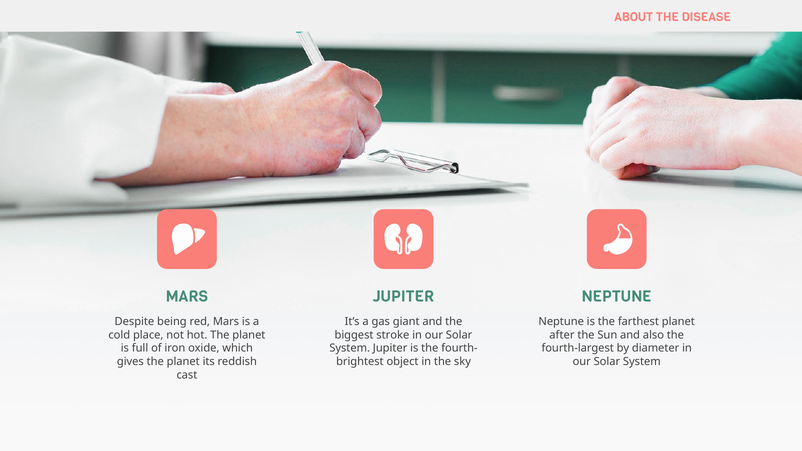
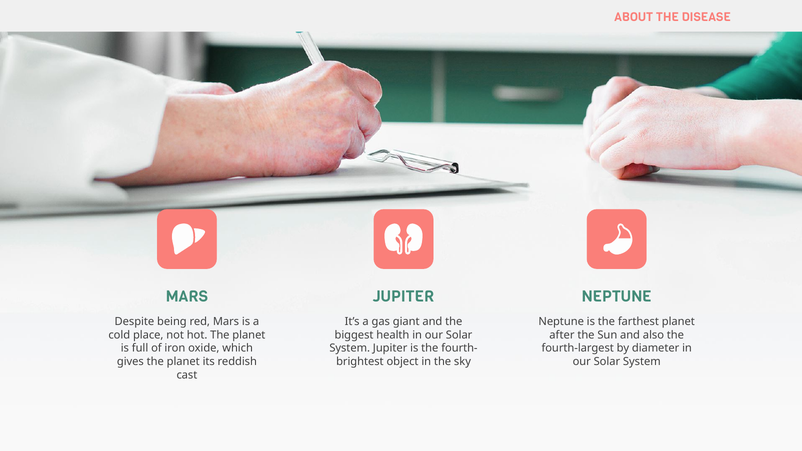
stroke: stroke -> health
